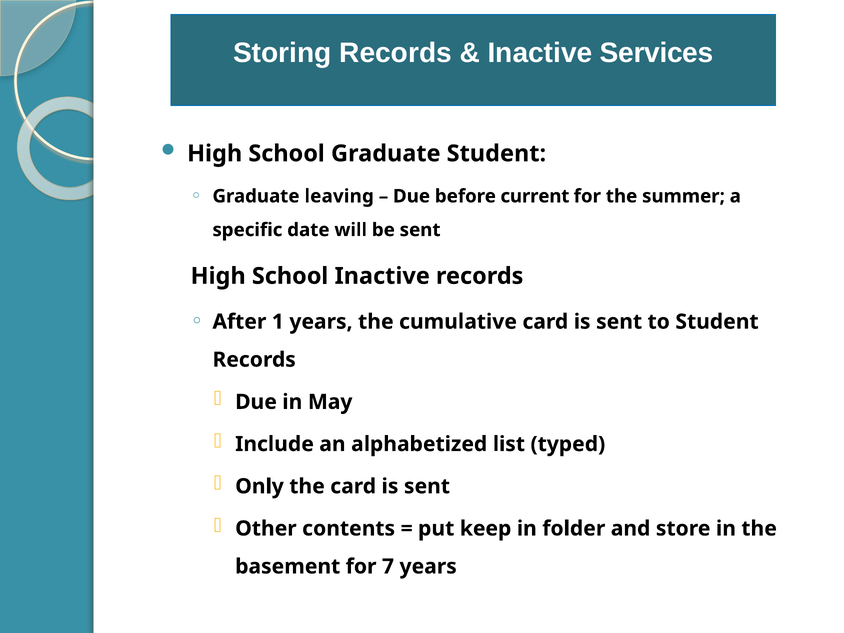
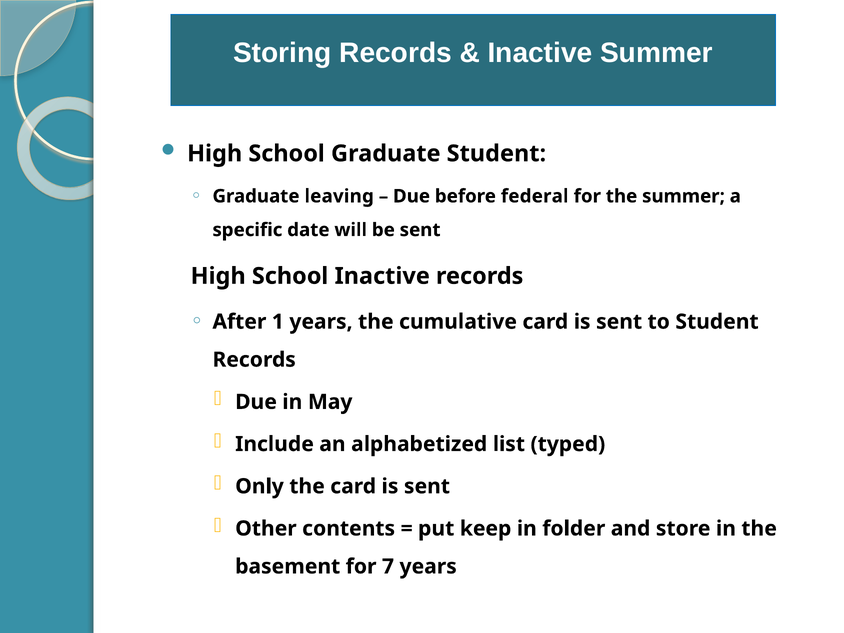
Inactive Services: Services -> Summer
current: current -> federal
